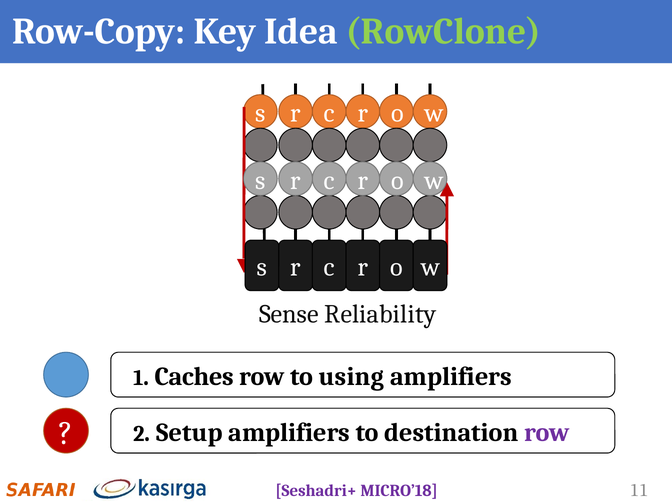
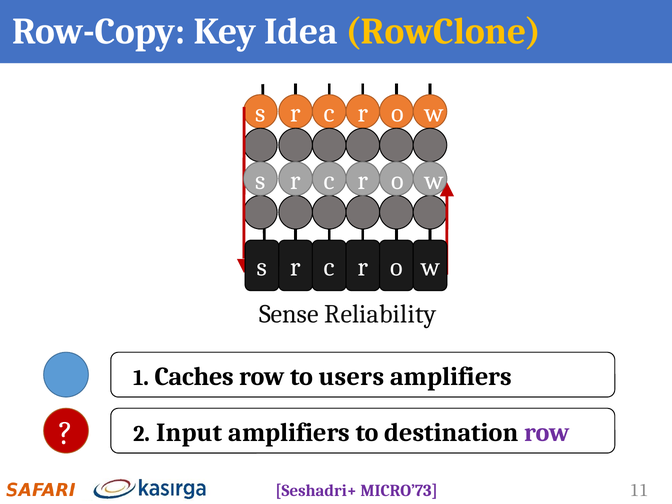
RowClone colour: light green -> yellow
using: using -> users
Setup: Setup -> Input
MICRO’18: MICRO’18 -> MICRO’73
